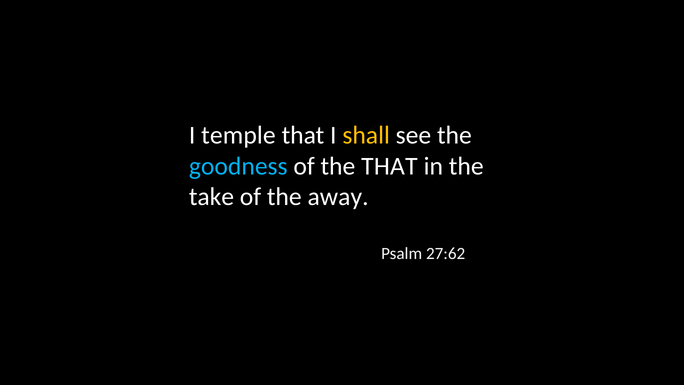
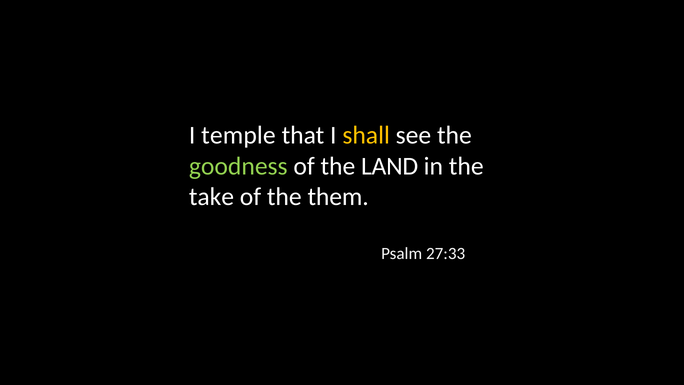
goodness colour: light blue -> light green
the THAT: THAT -> LAND
away: away -> them
27:62: 27:62 -> 27:33
